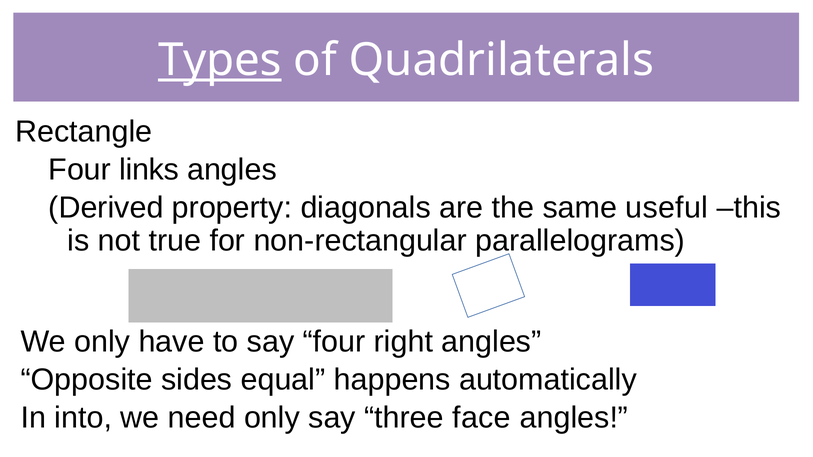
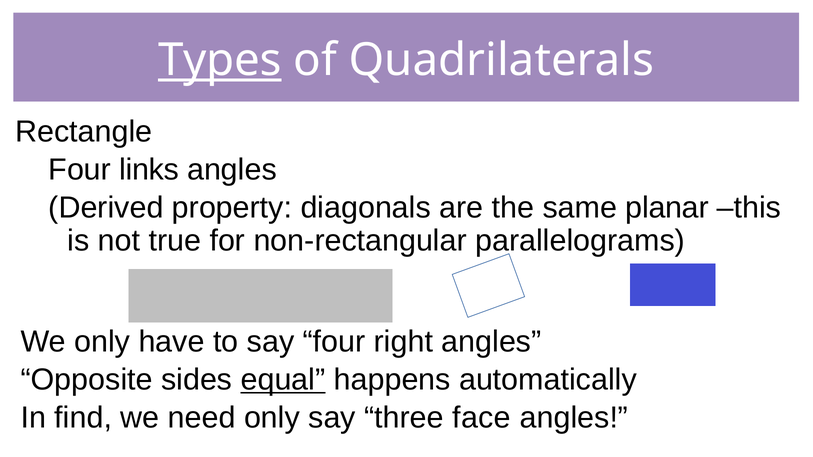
useful: useful -> planar
equal underline: none -> present
into: into -> find
